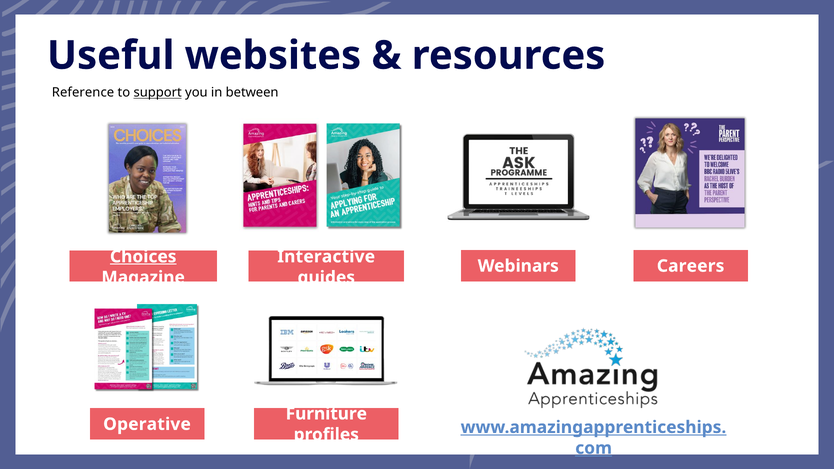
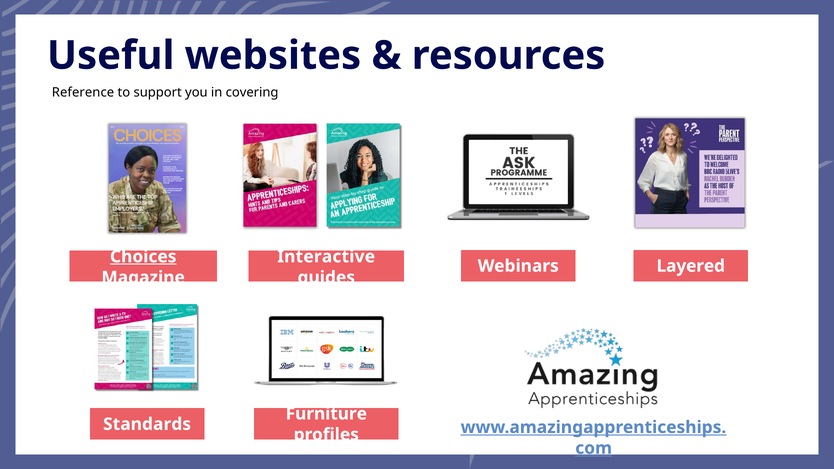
support underline: present -> none
between: between -> covering
Careers: Careers -> Layered
Operative: Operative -> Standards
